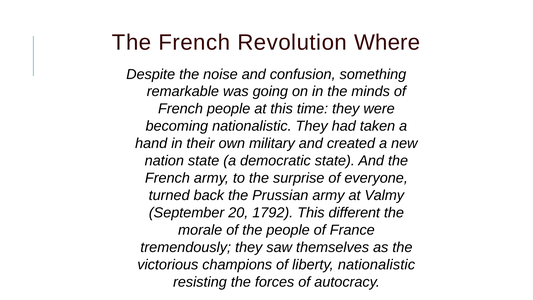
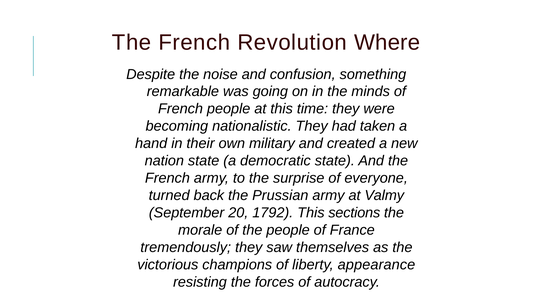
different: different -> sections
liberty nationalistic: nationalistic -> appearance
